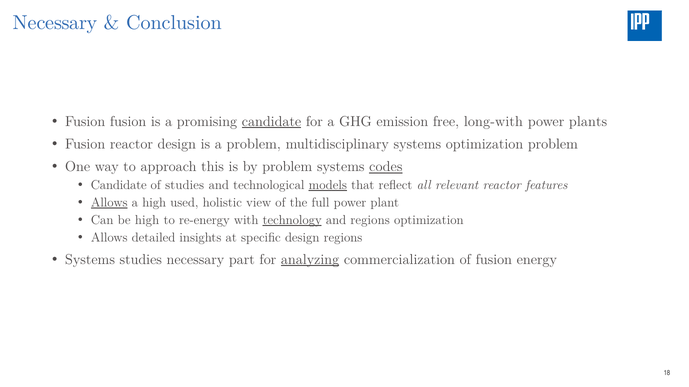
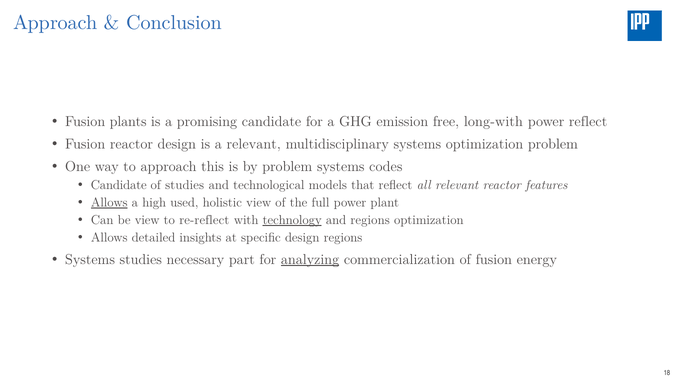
Necessary at (55, 23): Necessary -> Approach
Fusion fusion: fusion -> plants
candidate at (272, 122) underline: present -> none
power plants: plants -> reflect
a problem: problem -> relevant
codes underline: present -> none
models underline: present -> none
be high: high -> view
re-energy: re-energy -> re-reflect
